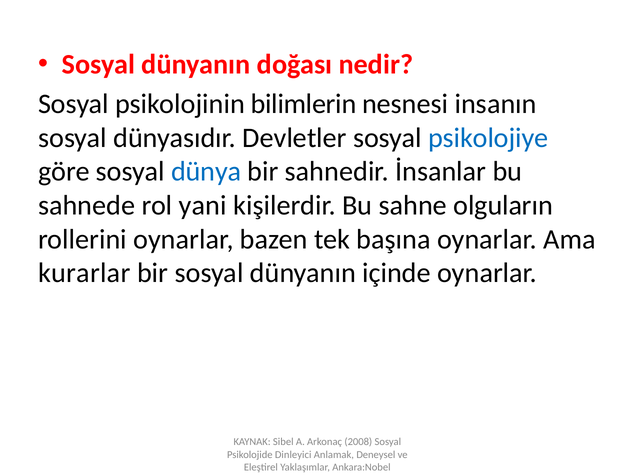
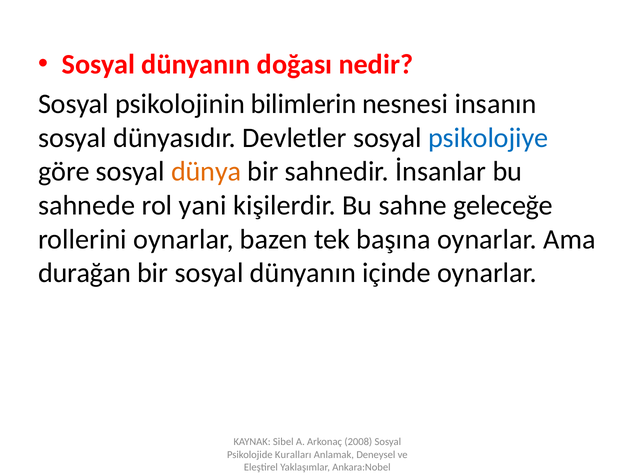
dünya colour: blue -> orange
olguların: olguların -> geleceğe
kurarlar: kurarlar -> durağan
Dinleyici: Dinleyici -> Kuralları
